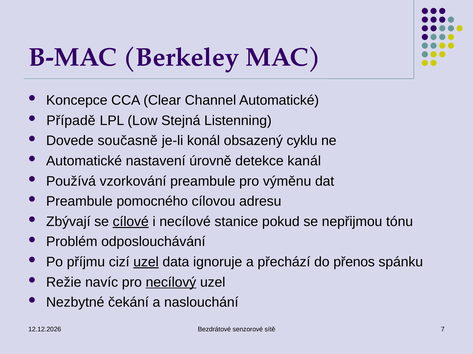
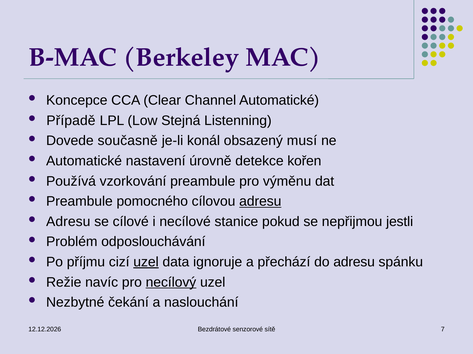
cyklu: cyklu -> musí
kanál: kanál -> kořen
adresu at (260, 202) underline: none -> present
Zbývají at (68, 222): Zbývají -> Adresu
cílové underline: present -> none
tónu: tónu -> jestli
do přenos: přenos -> adresu
